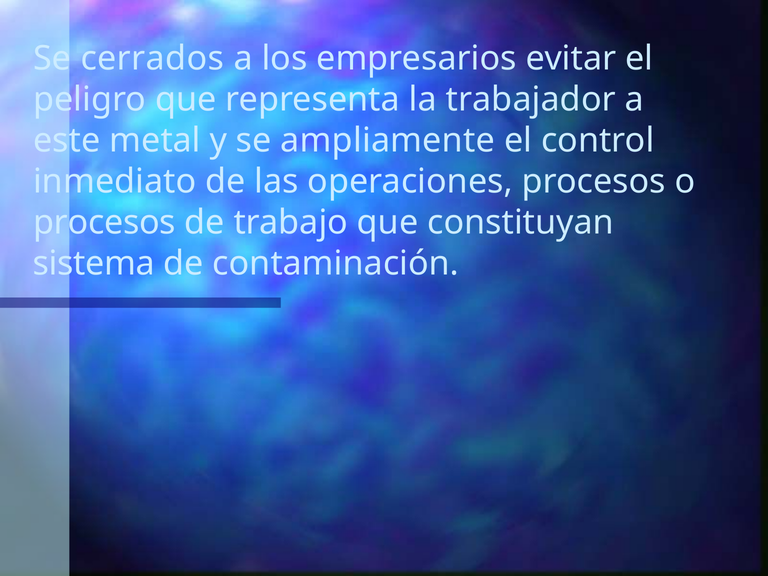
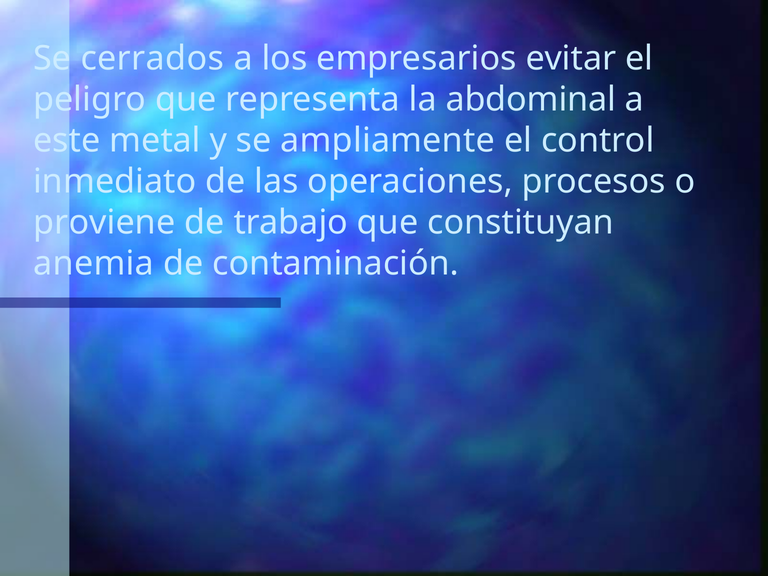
trabajador: trabajador -> abdominal
procesos at (105, 223): procesos -> proviene
sistema: sistema -> anemia
